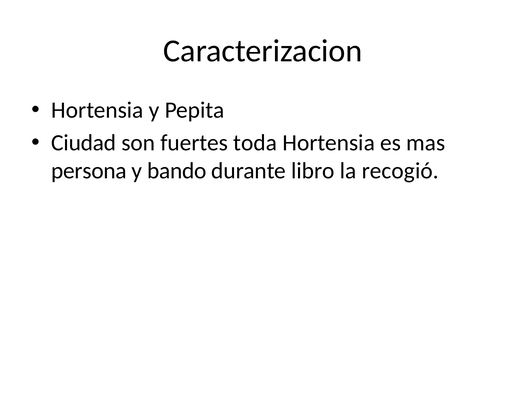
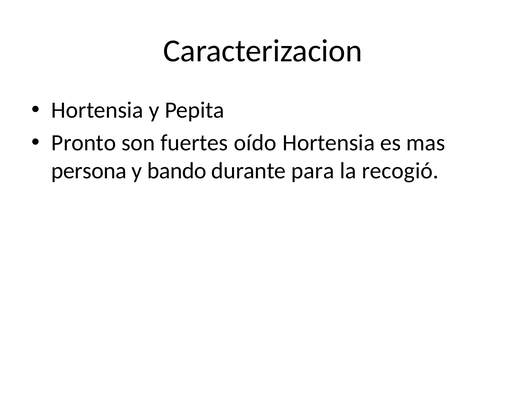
Ciudad: Ciudad -> Pronto
toda: toda -> oído
libro: libro -> para
